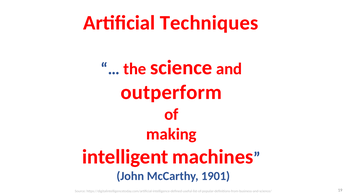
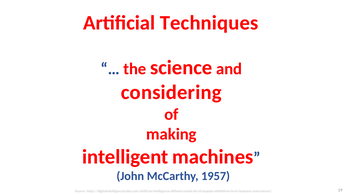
outperform: outperform -> considering
1901: 1901 -> 1957
